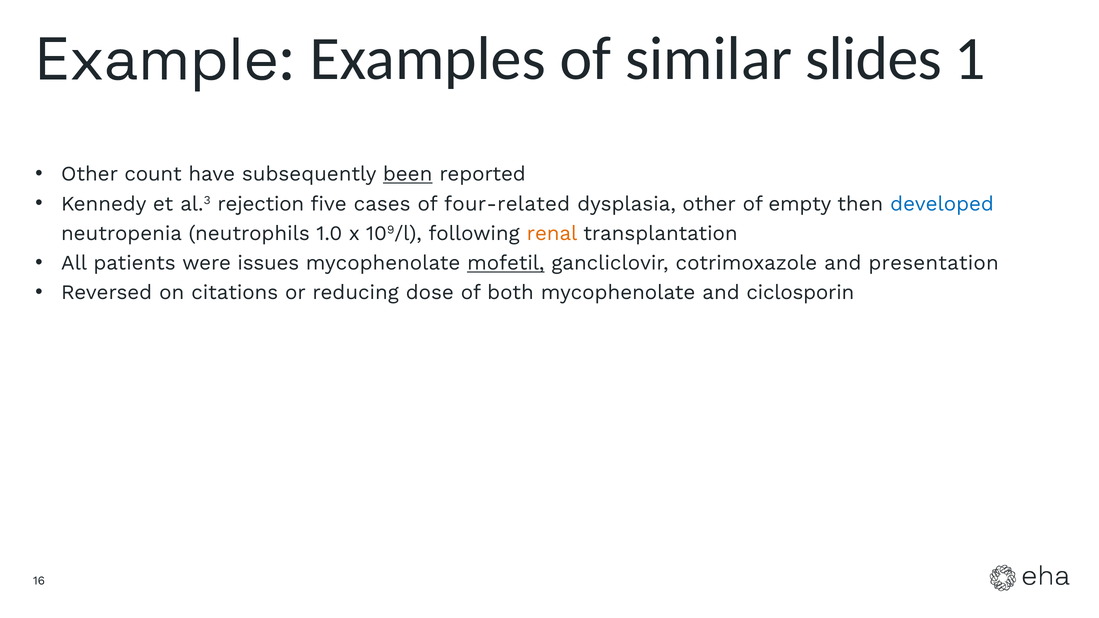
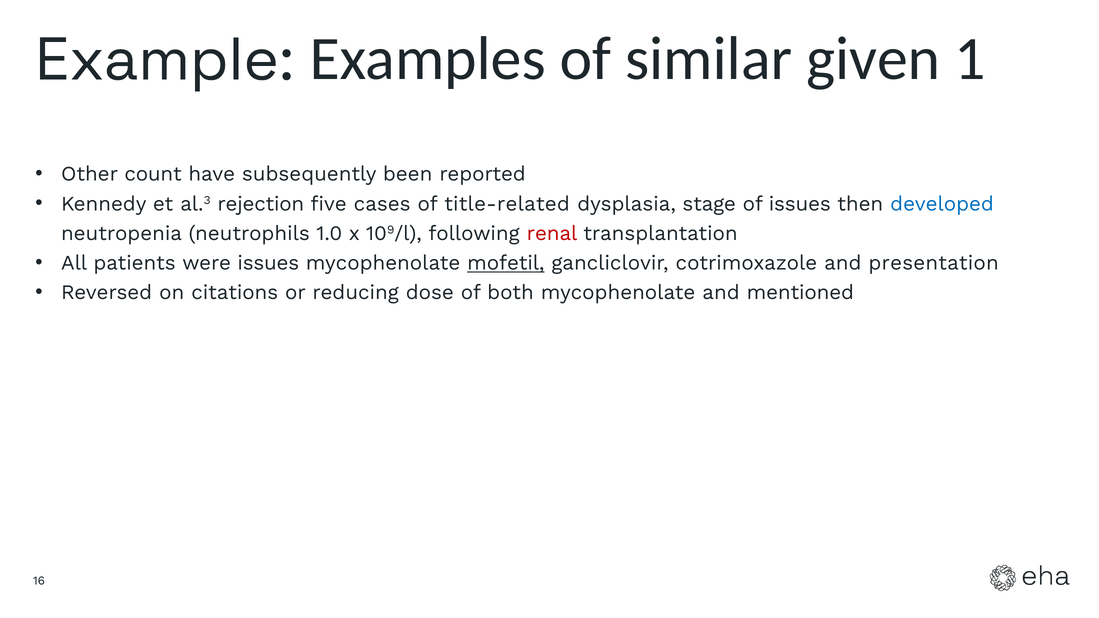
slides: slides -> given
been underline: present -> none
four-related: four-related -> title-related
dysplasia other: other -> stage
of empty: empty -> issues
renal colour: orange -> red
ciclosporin: ciclosporin -> mentioned
